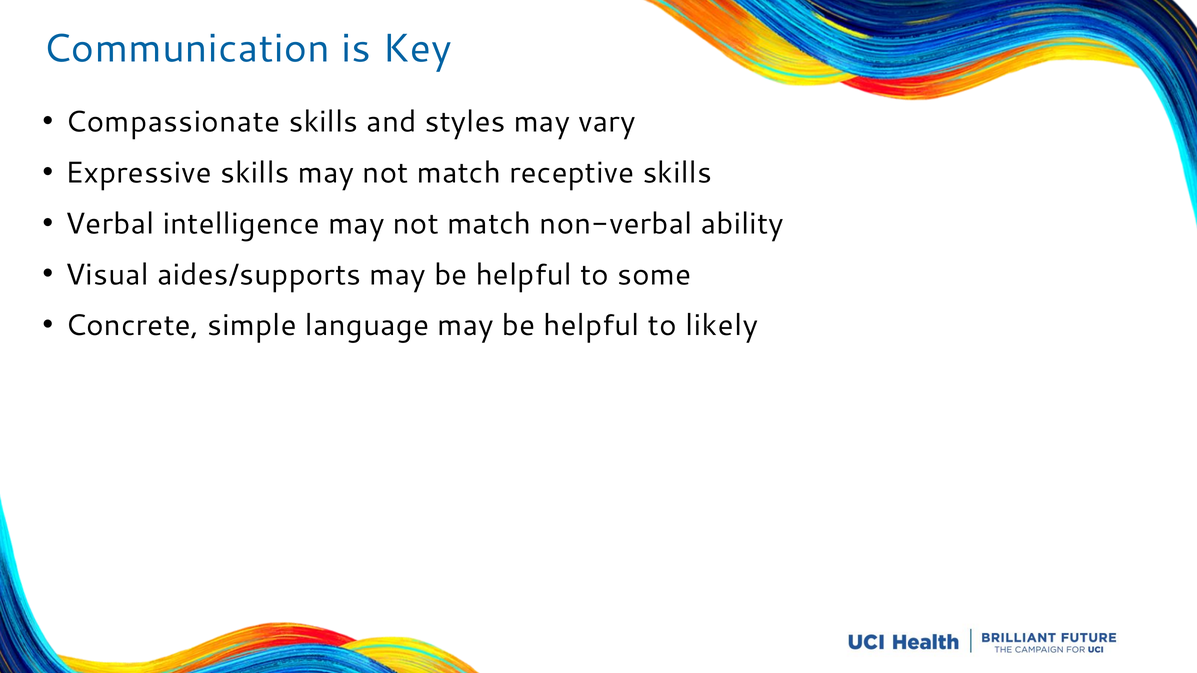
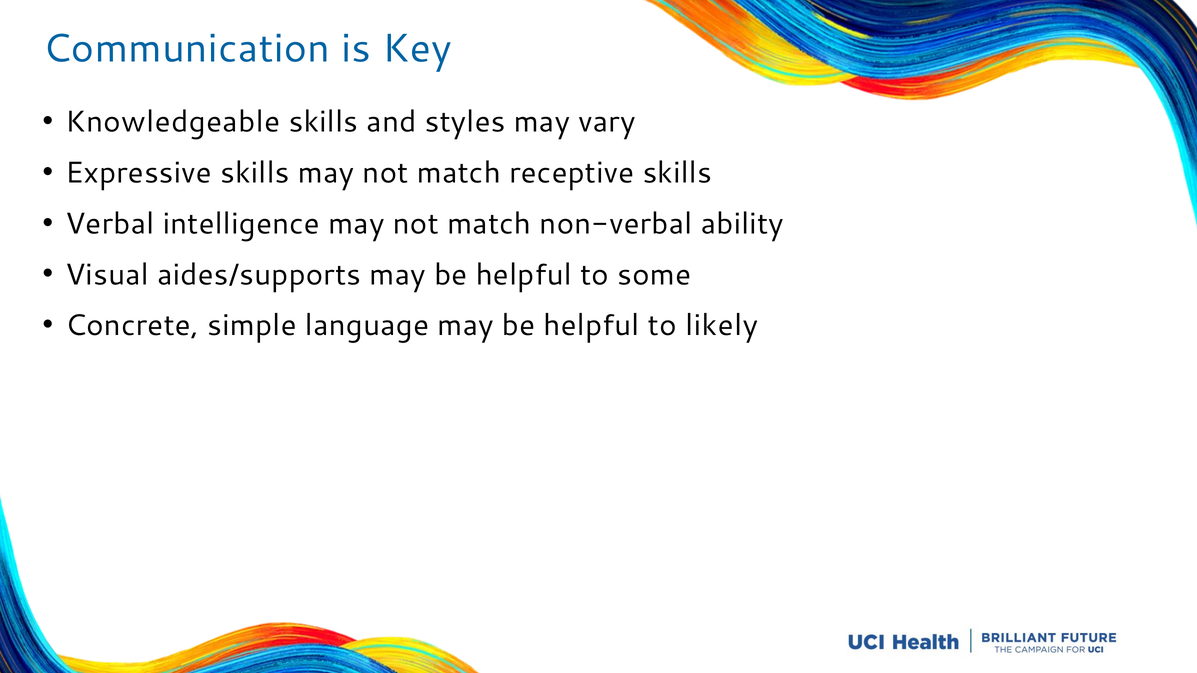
Compassionate: Compassionate -> Knowledgeable
